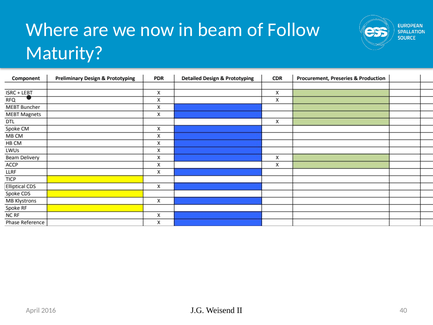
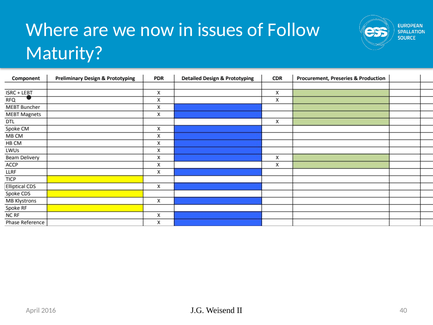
beam: beam -> issues
